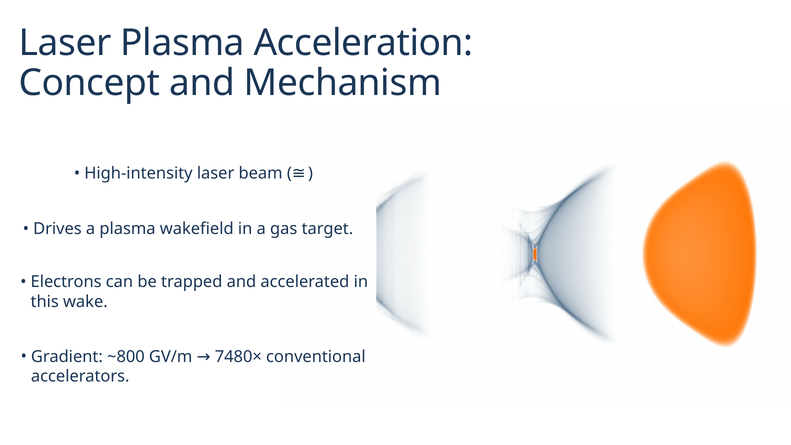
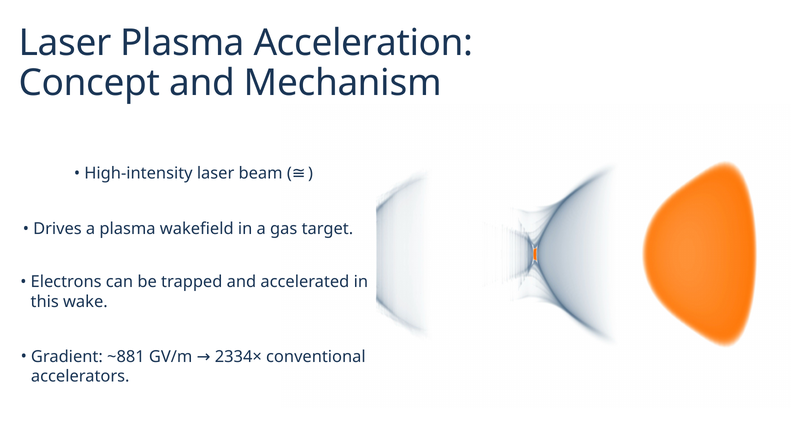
~800: ~800 -> ~881
7480×: 7480× -> 2334×
